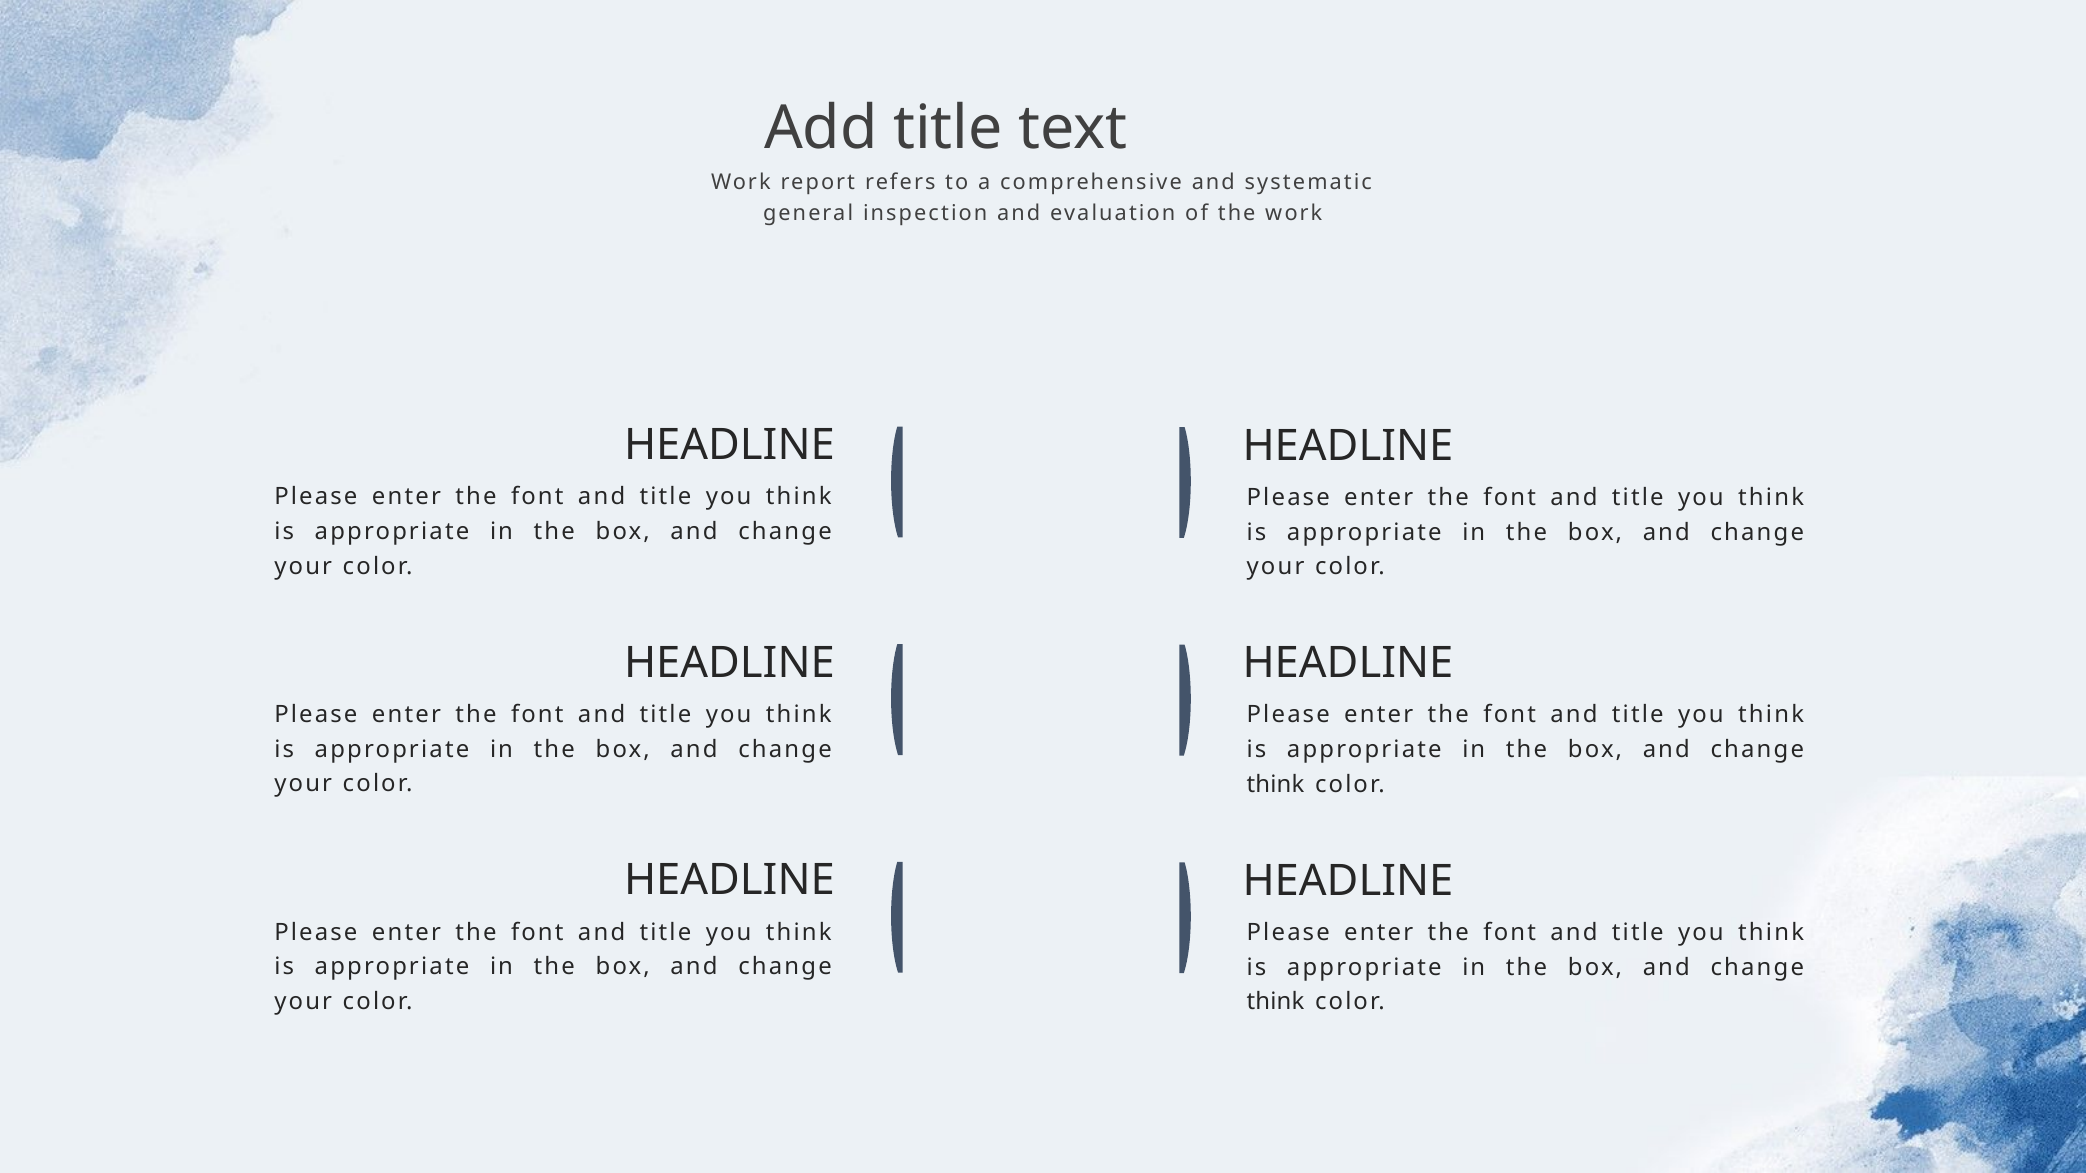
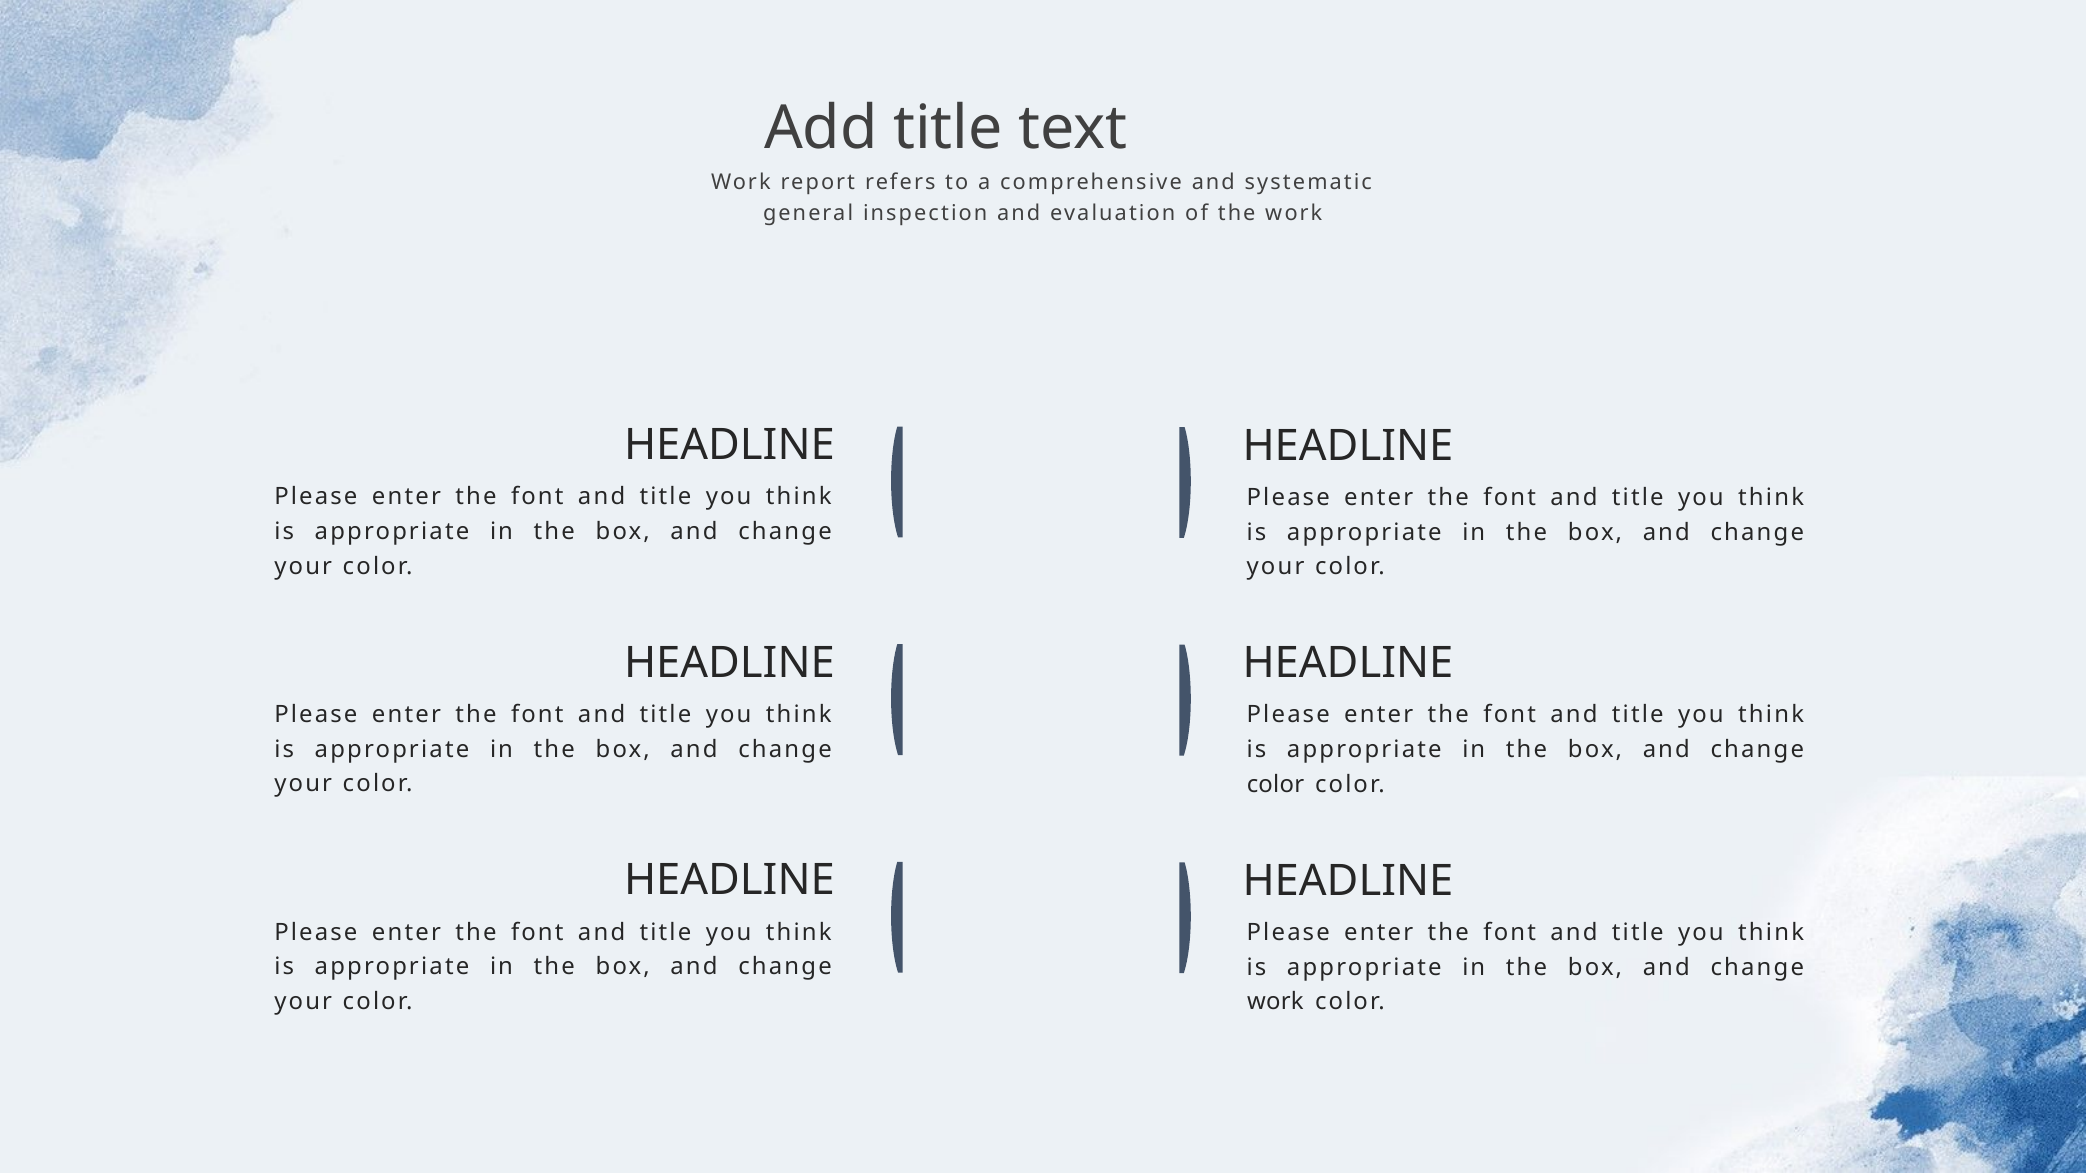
think at (1276, 785): think -> color
think at (1276, 1002): think -> work
